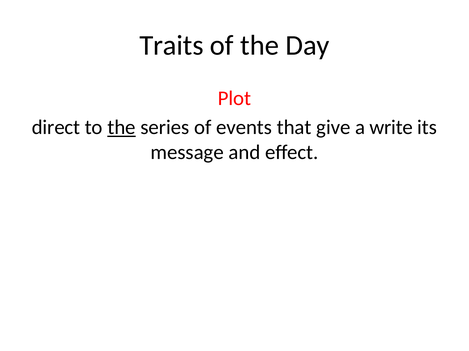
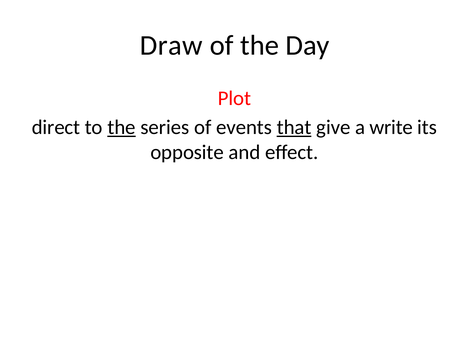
Traits: Traits -> Draw
that underline: none -> present
message: message -> opposite
